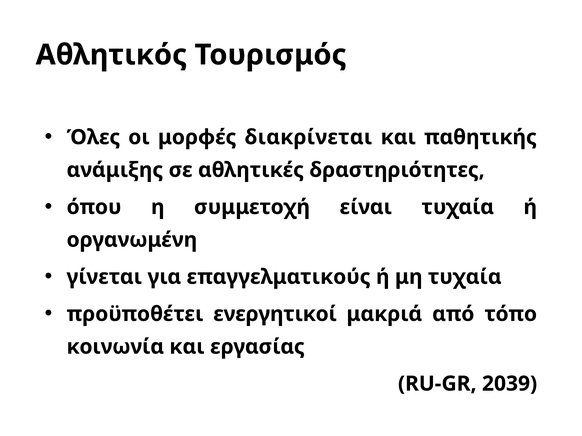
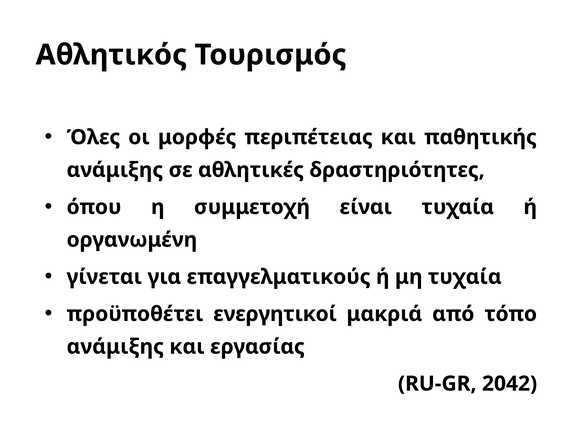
διακρίνεται: διακρίνεται -> περιπέτειας
κοινωνία at (115, 347): κοινωνία -> ανάμιξης
2039: 2039 -> 2042
